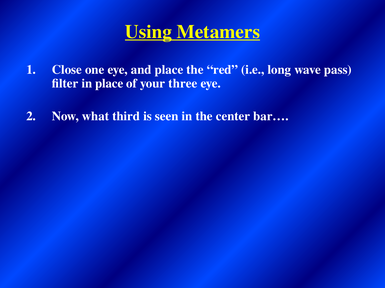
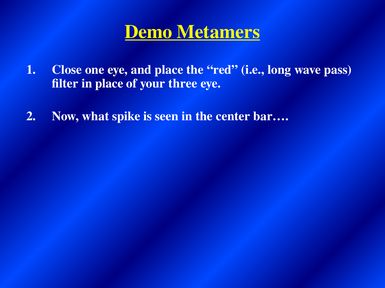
Using: Using -> Demo
third: third -> spike
